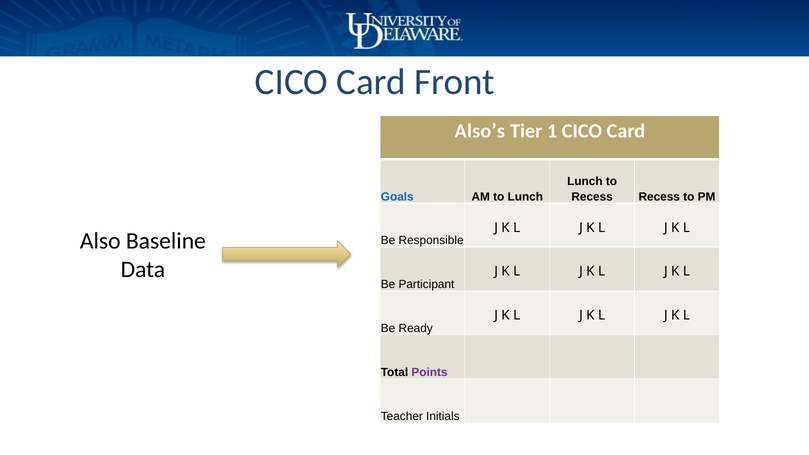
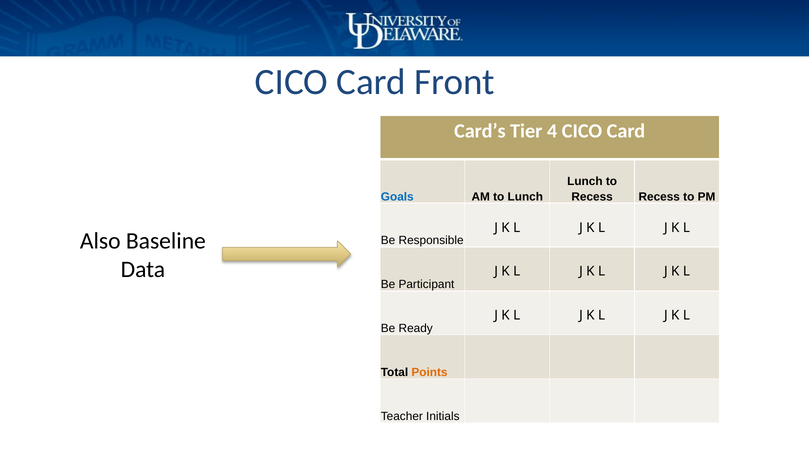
Also’s: Also’s -> Card’s
1: 1 -> 4
Points colour: purple -> orange
